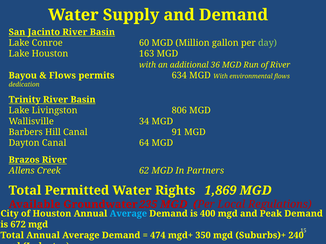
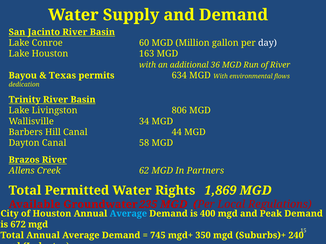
day colour: light green -> white
Flows at (62, 76): Flows -> Texas
91: 91 -> 44
64: 64 -> 58
474: 474 -> 745
